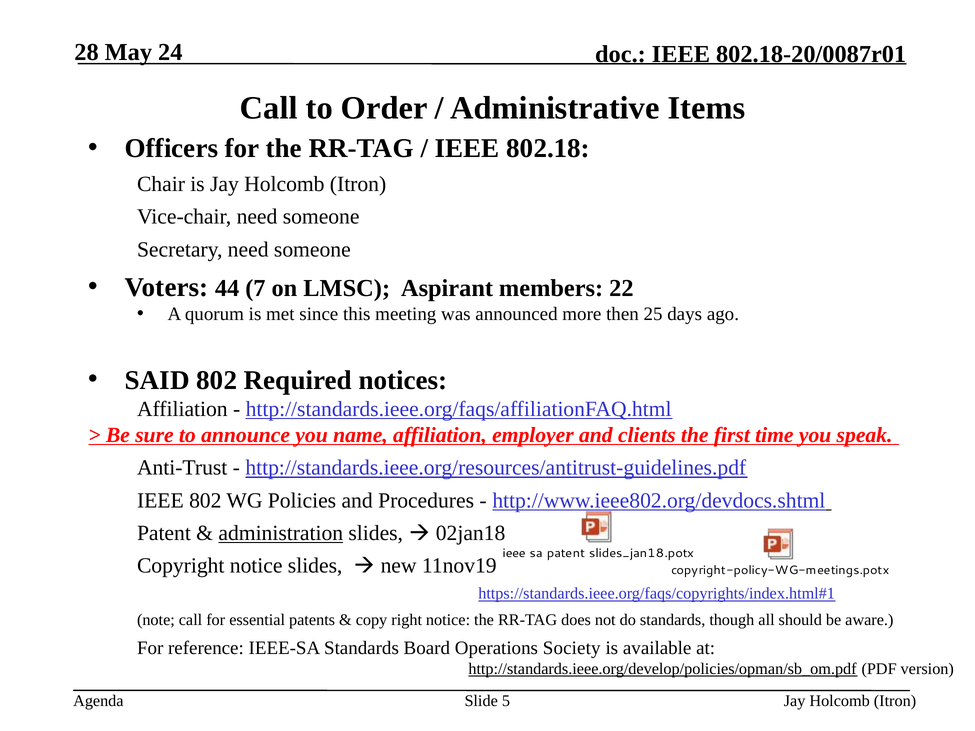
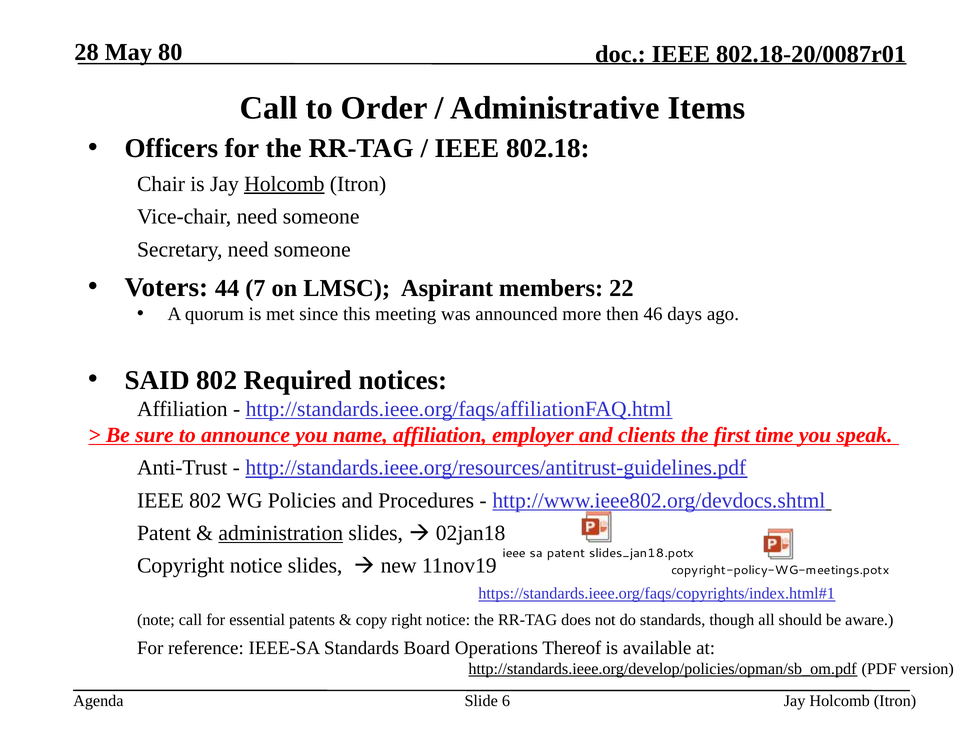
24: 24 -> 80
Holcomb at (284, 184) underline: none -> present
25: 25 -> 46
Society: Society -> Thereof
5: 5 -> 6
